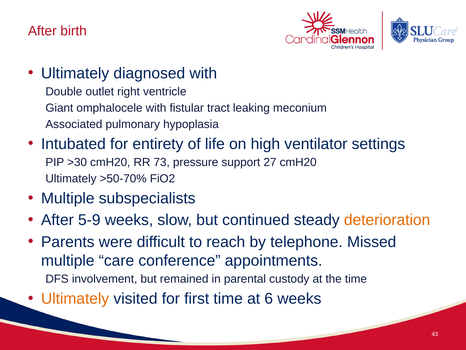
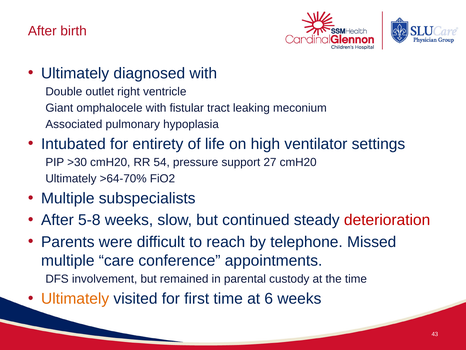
73: 73 -> 54
>50-70%: >50-70% -> >64-70%
5-9: 5-9 -> 5-8
deterioration colour: orange -> red
